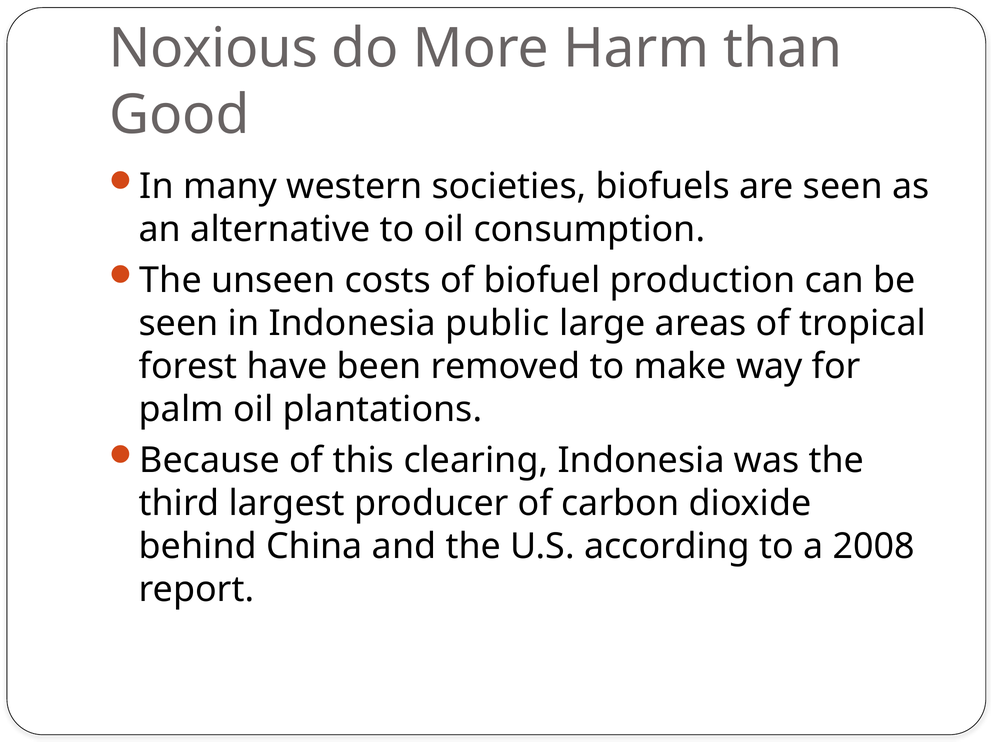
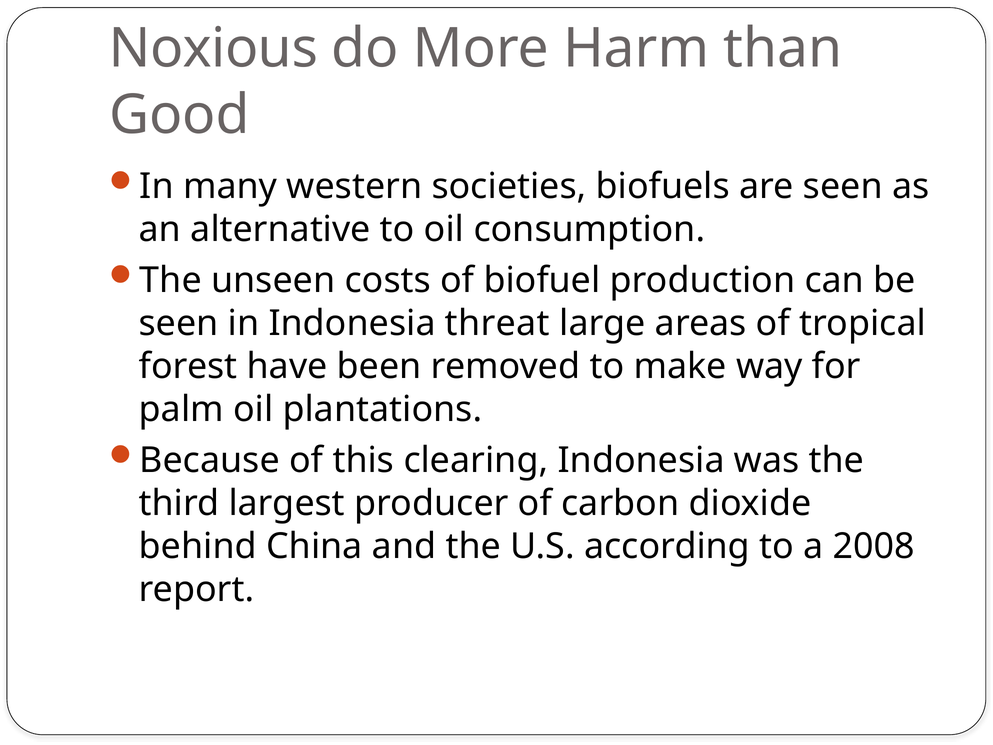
public: public -> threat
